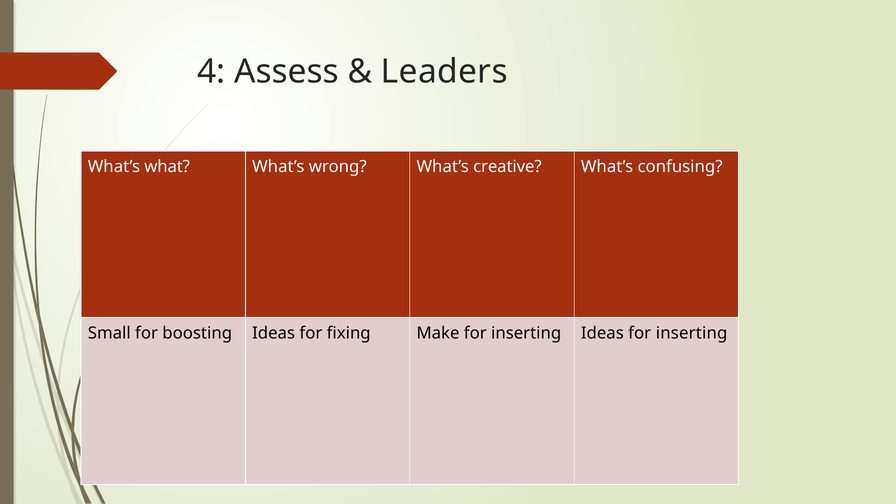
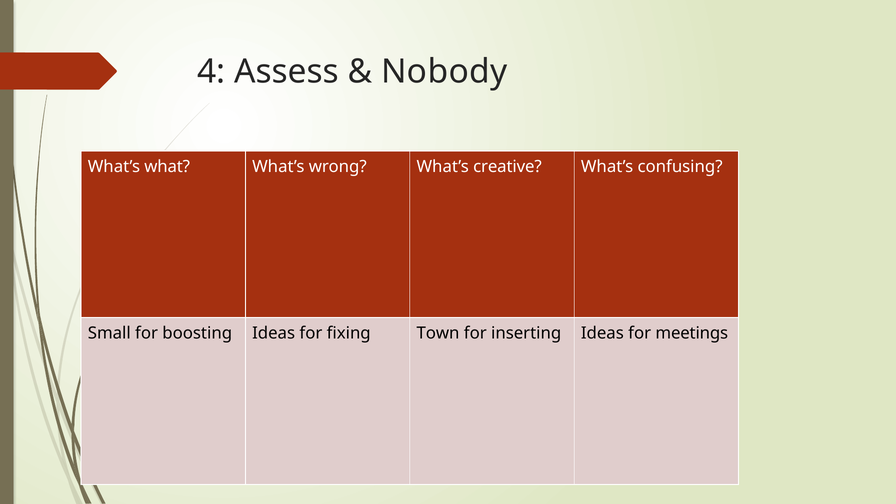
Leaders: Leaders -> Nobody
Make: Make -> Town
Ideas for inserting: inserting -> meetings
